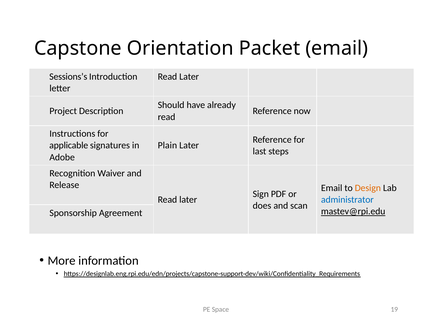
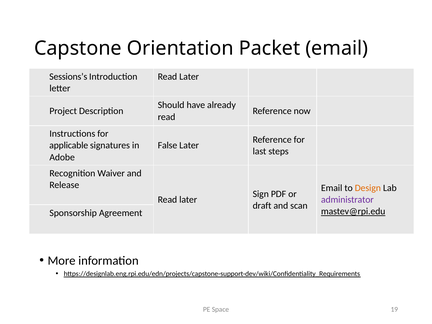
Plain: Plain -> False
administrator colour: blue -> purple
does: does -> draft
